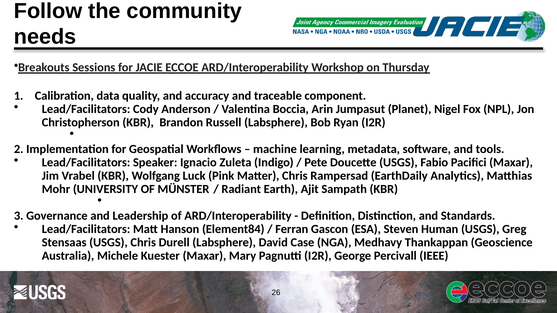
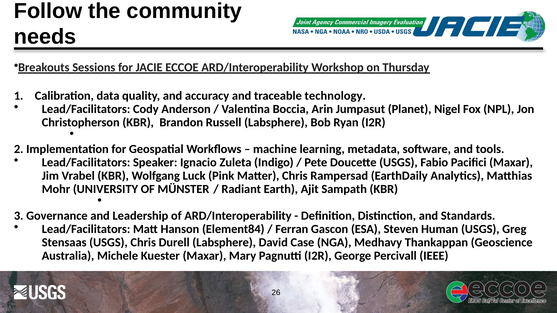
component: component -> technology
